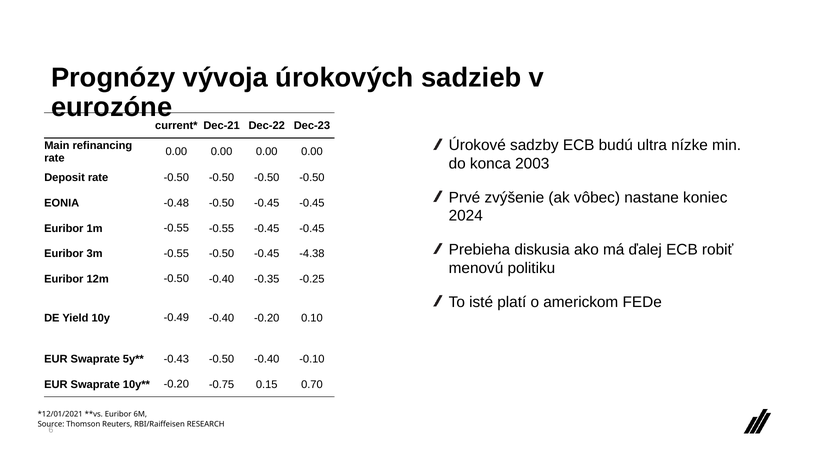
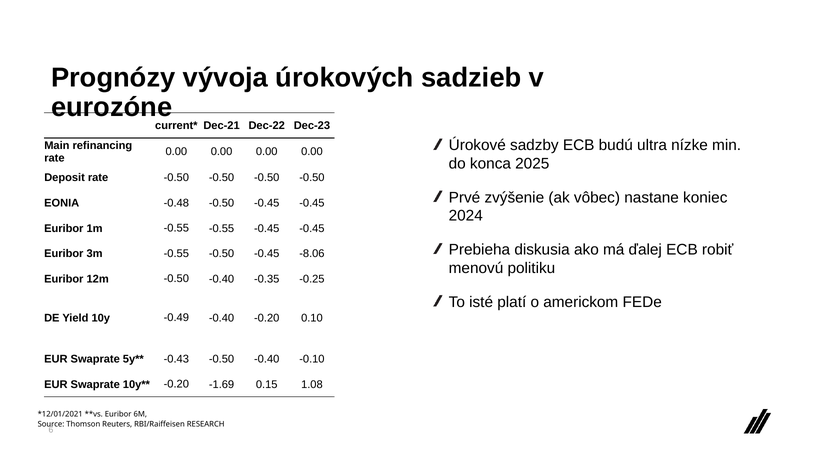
2003: 2003 -> 2025
-4.38: -4.38 -> -8.06
-0.75: -0.75 -> -1.69
0.70: 0.70 -> 1.08
